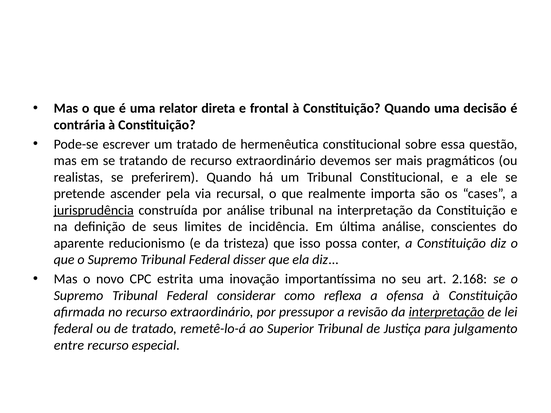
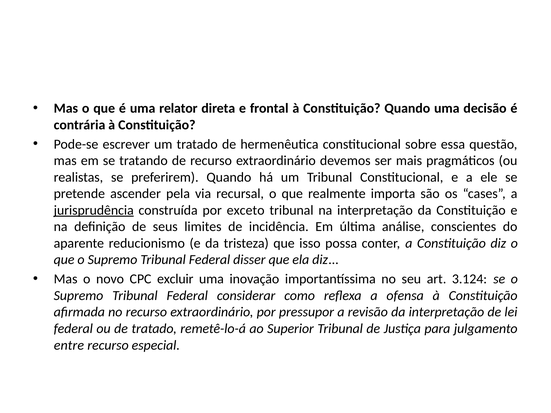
por análise: análise -> exceto
estrita: estrita -> excluir
2.168: 2.168 -> 3.124
interpretação at (446, 312) underline: present -> none
